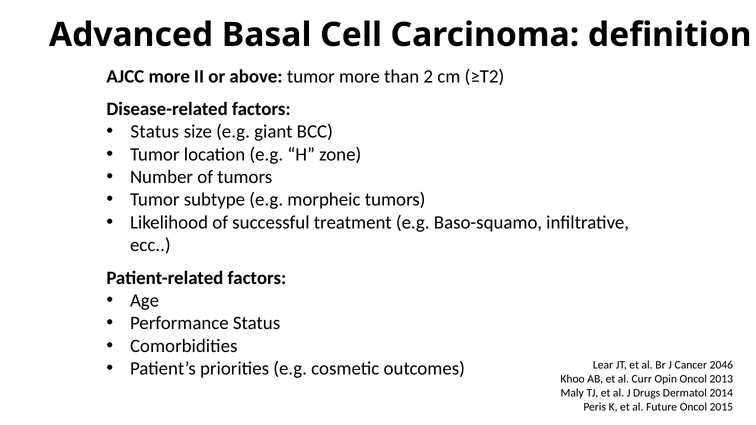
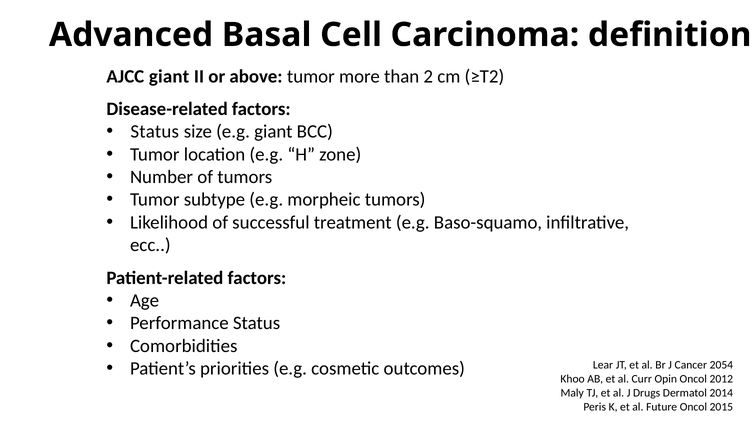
AJCC more: more -> giant
2046: 2046 -> 2054
2013: 2013 -> 2012
